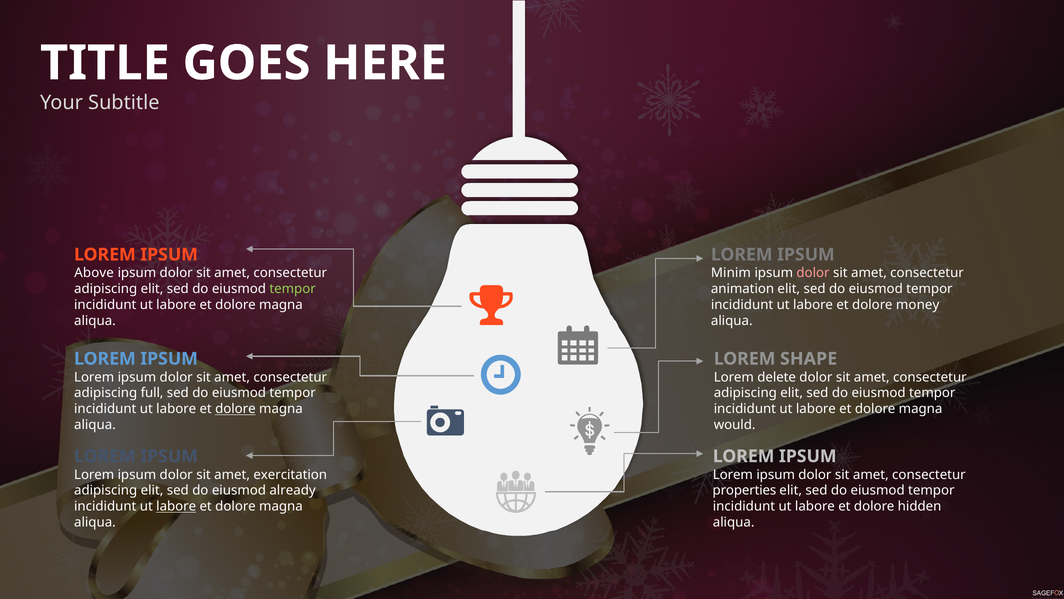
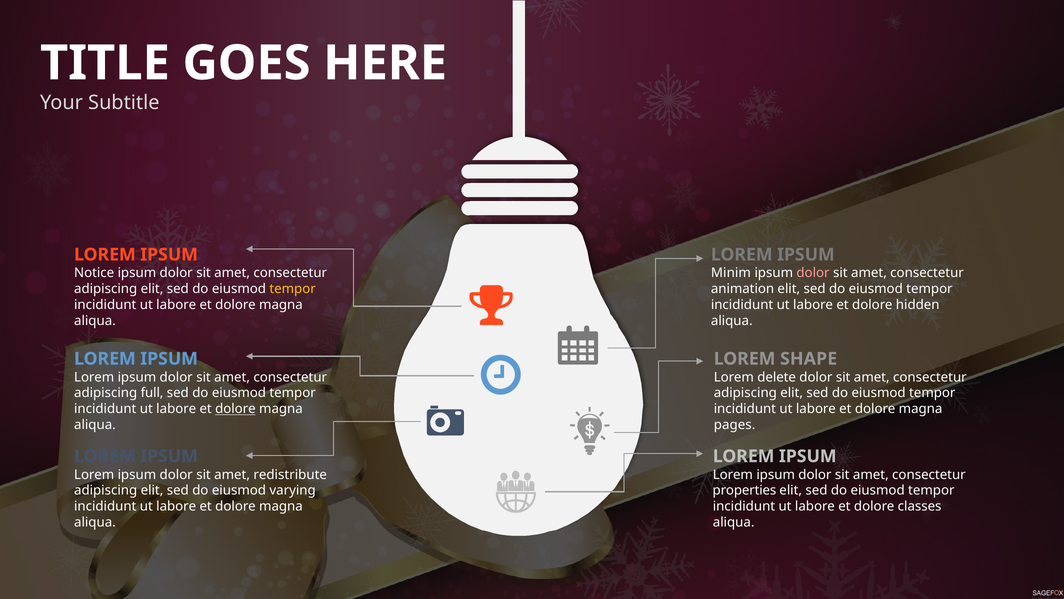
Above: Above -> Notice
tempor at (293, 289) colour: light green -> yellow
money: money -> hidden
would: would -> pages
exercitation: exercitation -> redistribute
already: already -> varying
labore at (176, 506) underline: present -> none
hidden: hidden -> classes
